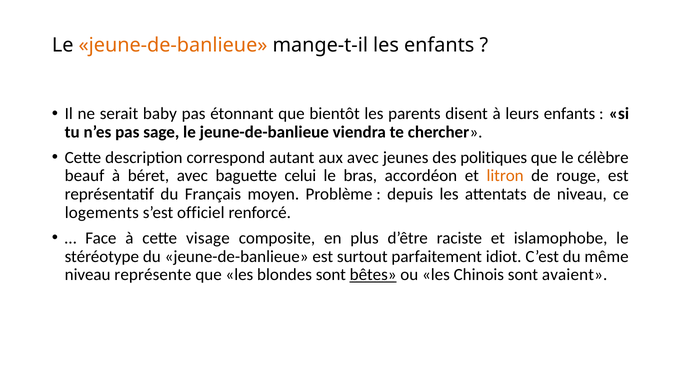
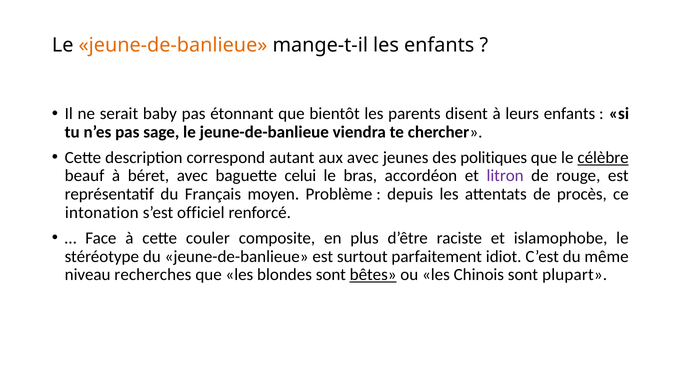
célèbre underline: none -> present
litron colour: orange -> purple
de niveau: niveau -> procès
logements: logements -> intonation
visage: visage -> couler
représente: représente -> recherches
avaient: avaient -> plupart
